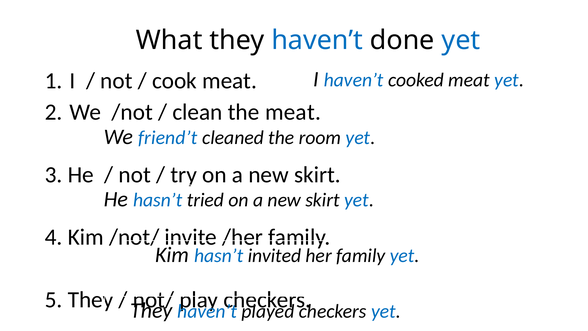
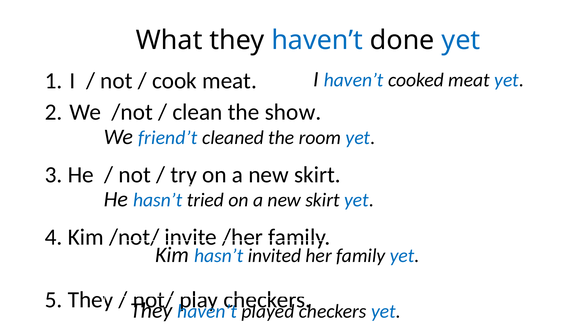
the meat: meat -> show
